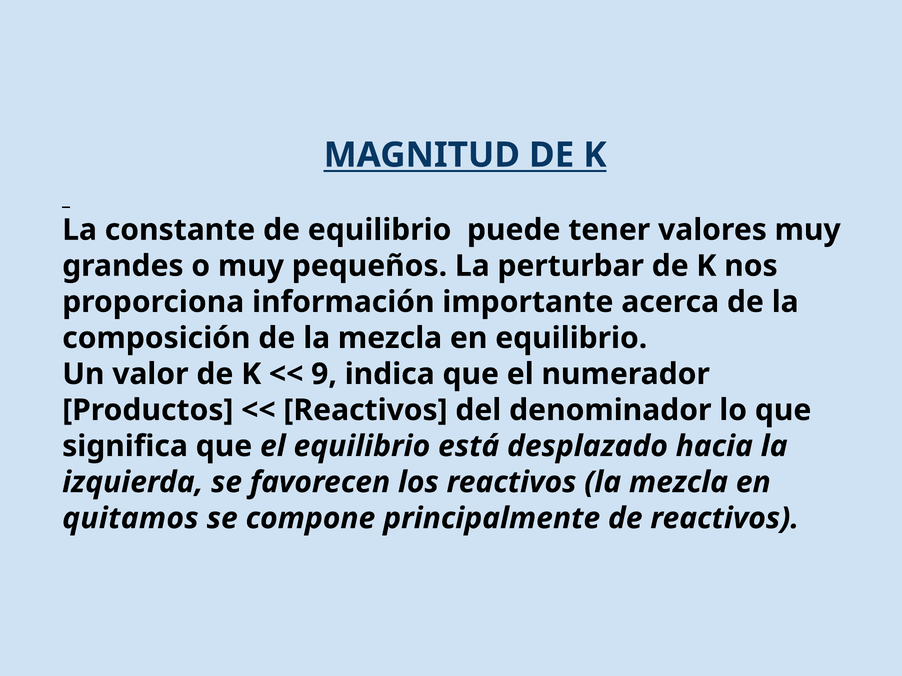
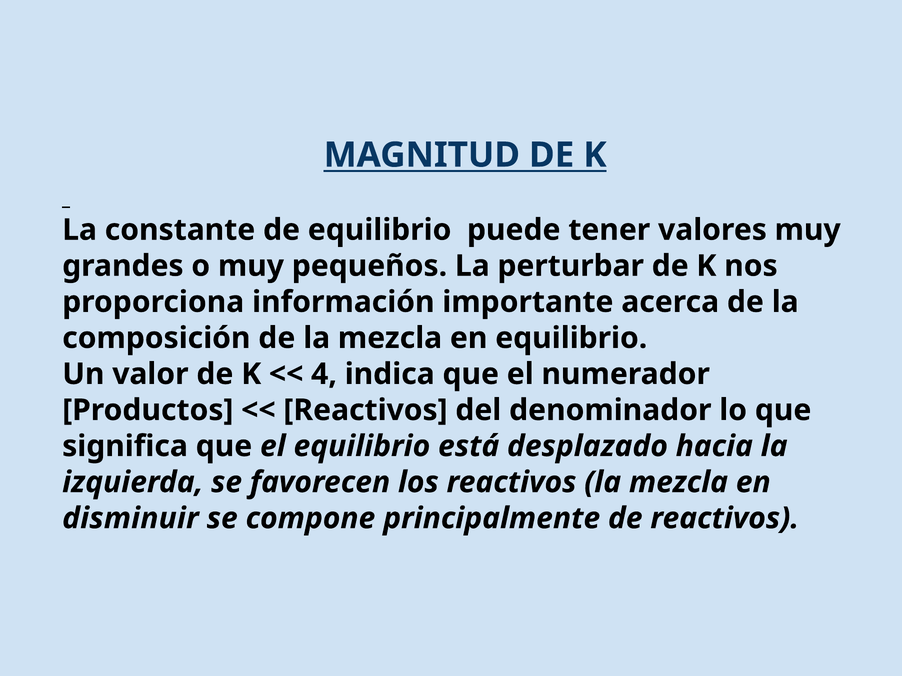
9: 9 -> 4
quitamos: quitamos -> disminuir
